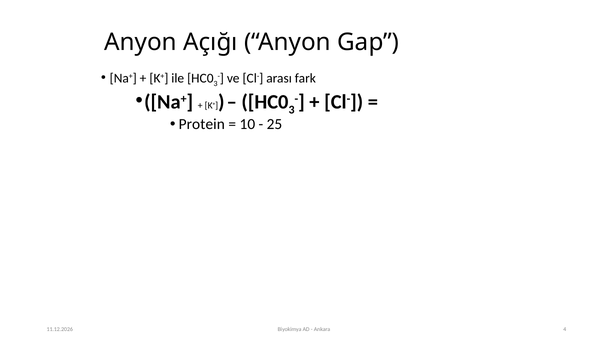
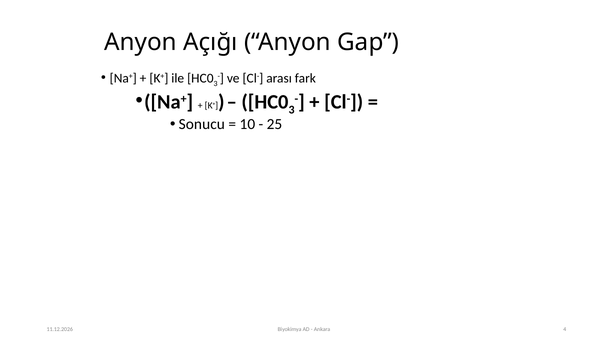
Protein: Protein -> Sonucu
